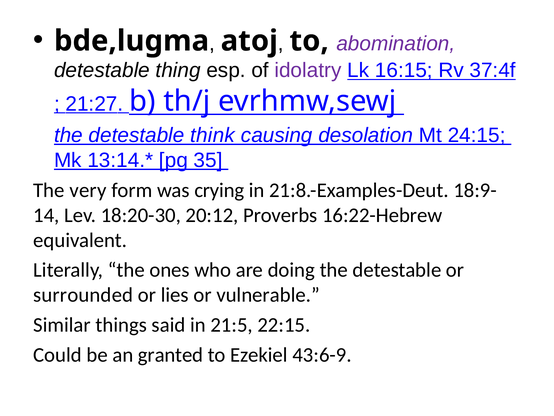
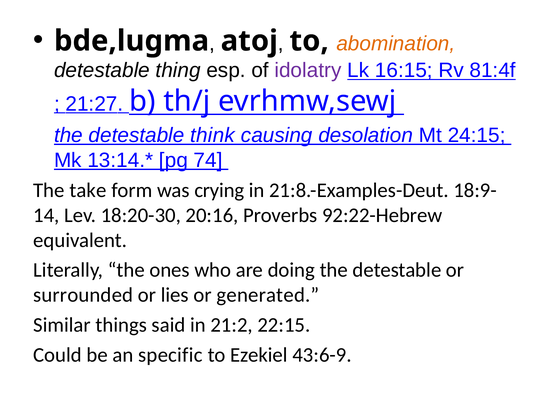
abomination colour: purple -> orange
37:4f: 37:4f -> 81:4f
35: 35 -> 74
very: very -> take
20:12: 20:12 -> 20:16
16:22-Hebrew: 16:22-Hebrew -> 92:22-Hebrew
vulnerable: vulnerable -> generated
21:5: 21:5 -> 21:2
granted: granted -> specific
